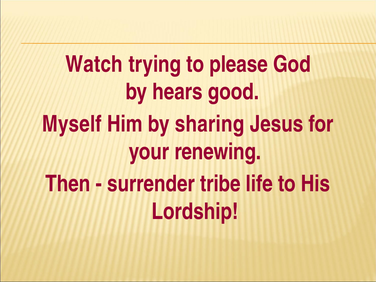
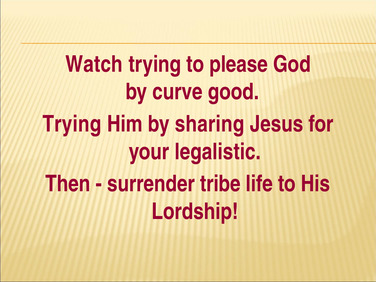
hears: hears -> curve
Myself at (72, 124): Myself -> Trying
renewing: renewing -> legalistic
